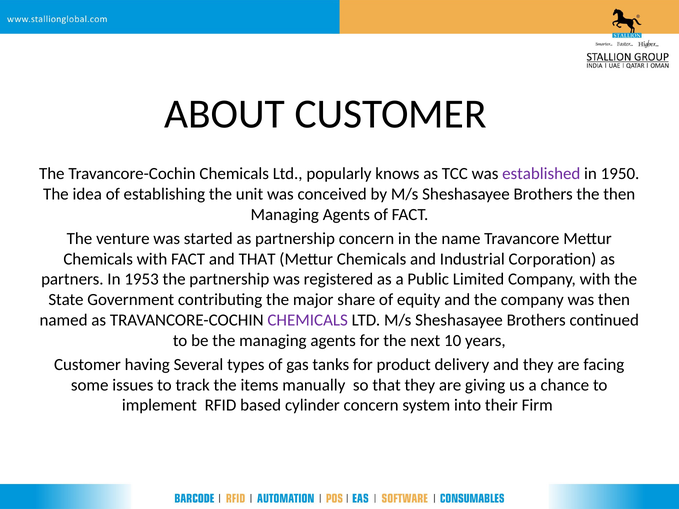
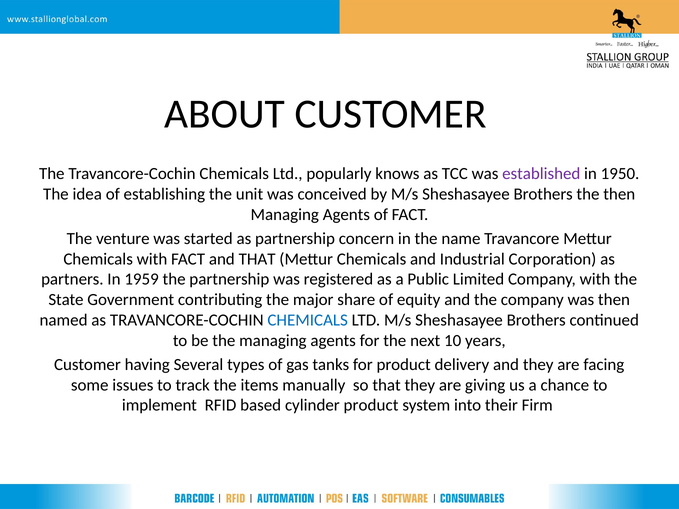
1953: 1953 -> 1959
CHEMICALS at (308, 320) colour: purple -> blue
cylinder concern: concern -> product
